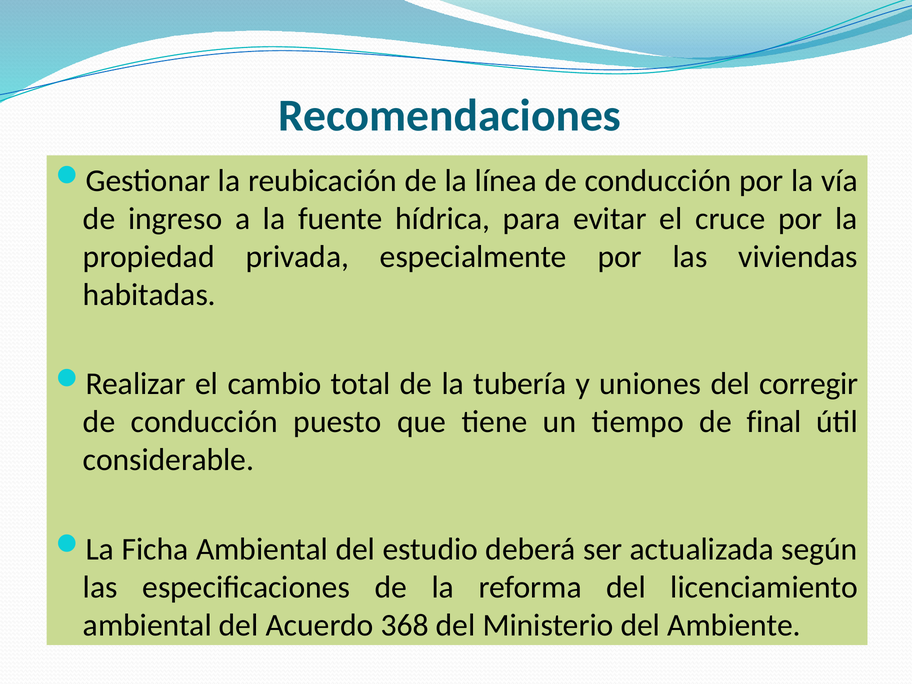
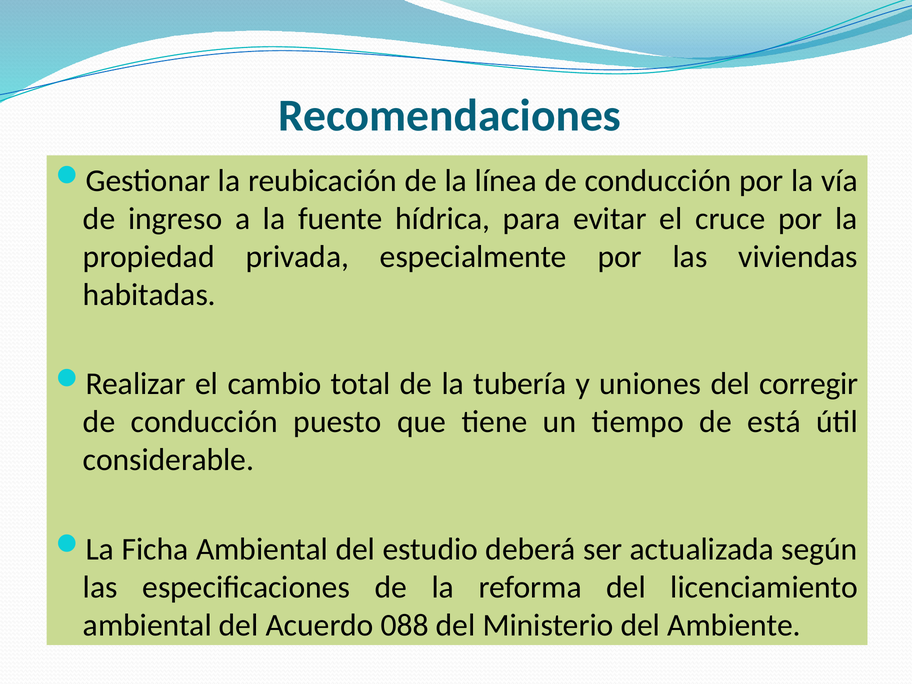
final: final -> está
368: 368 -> 088
